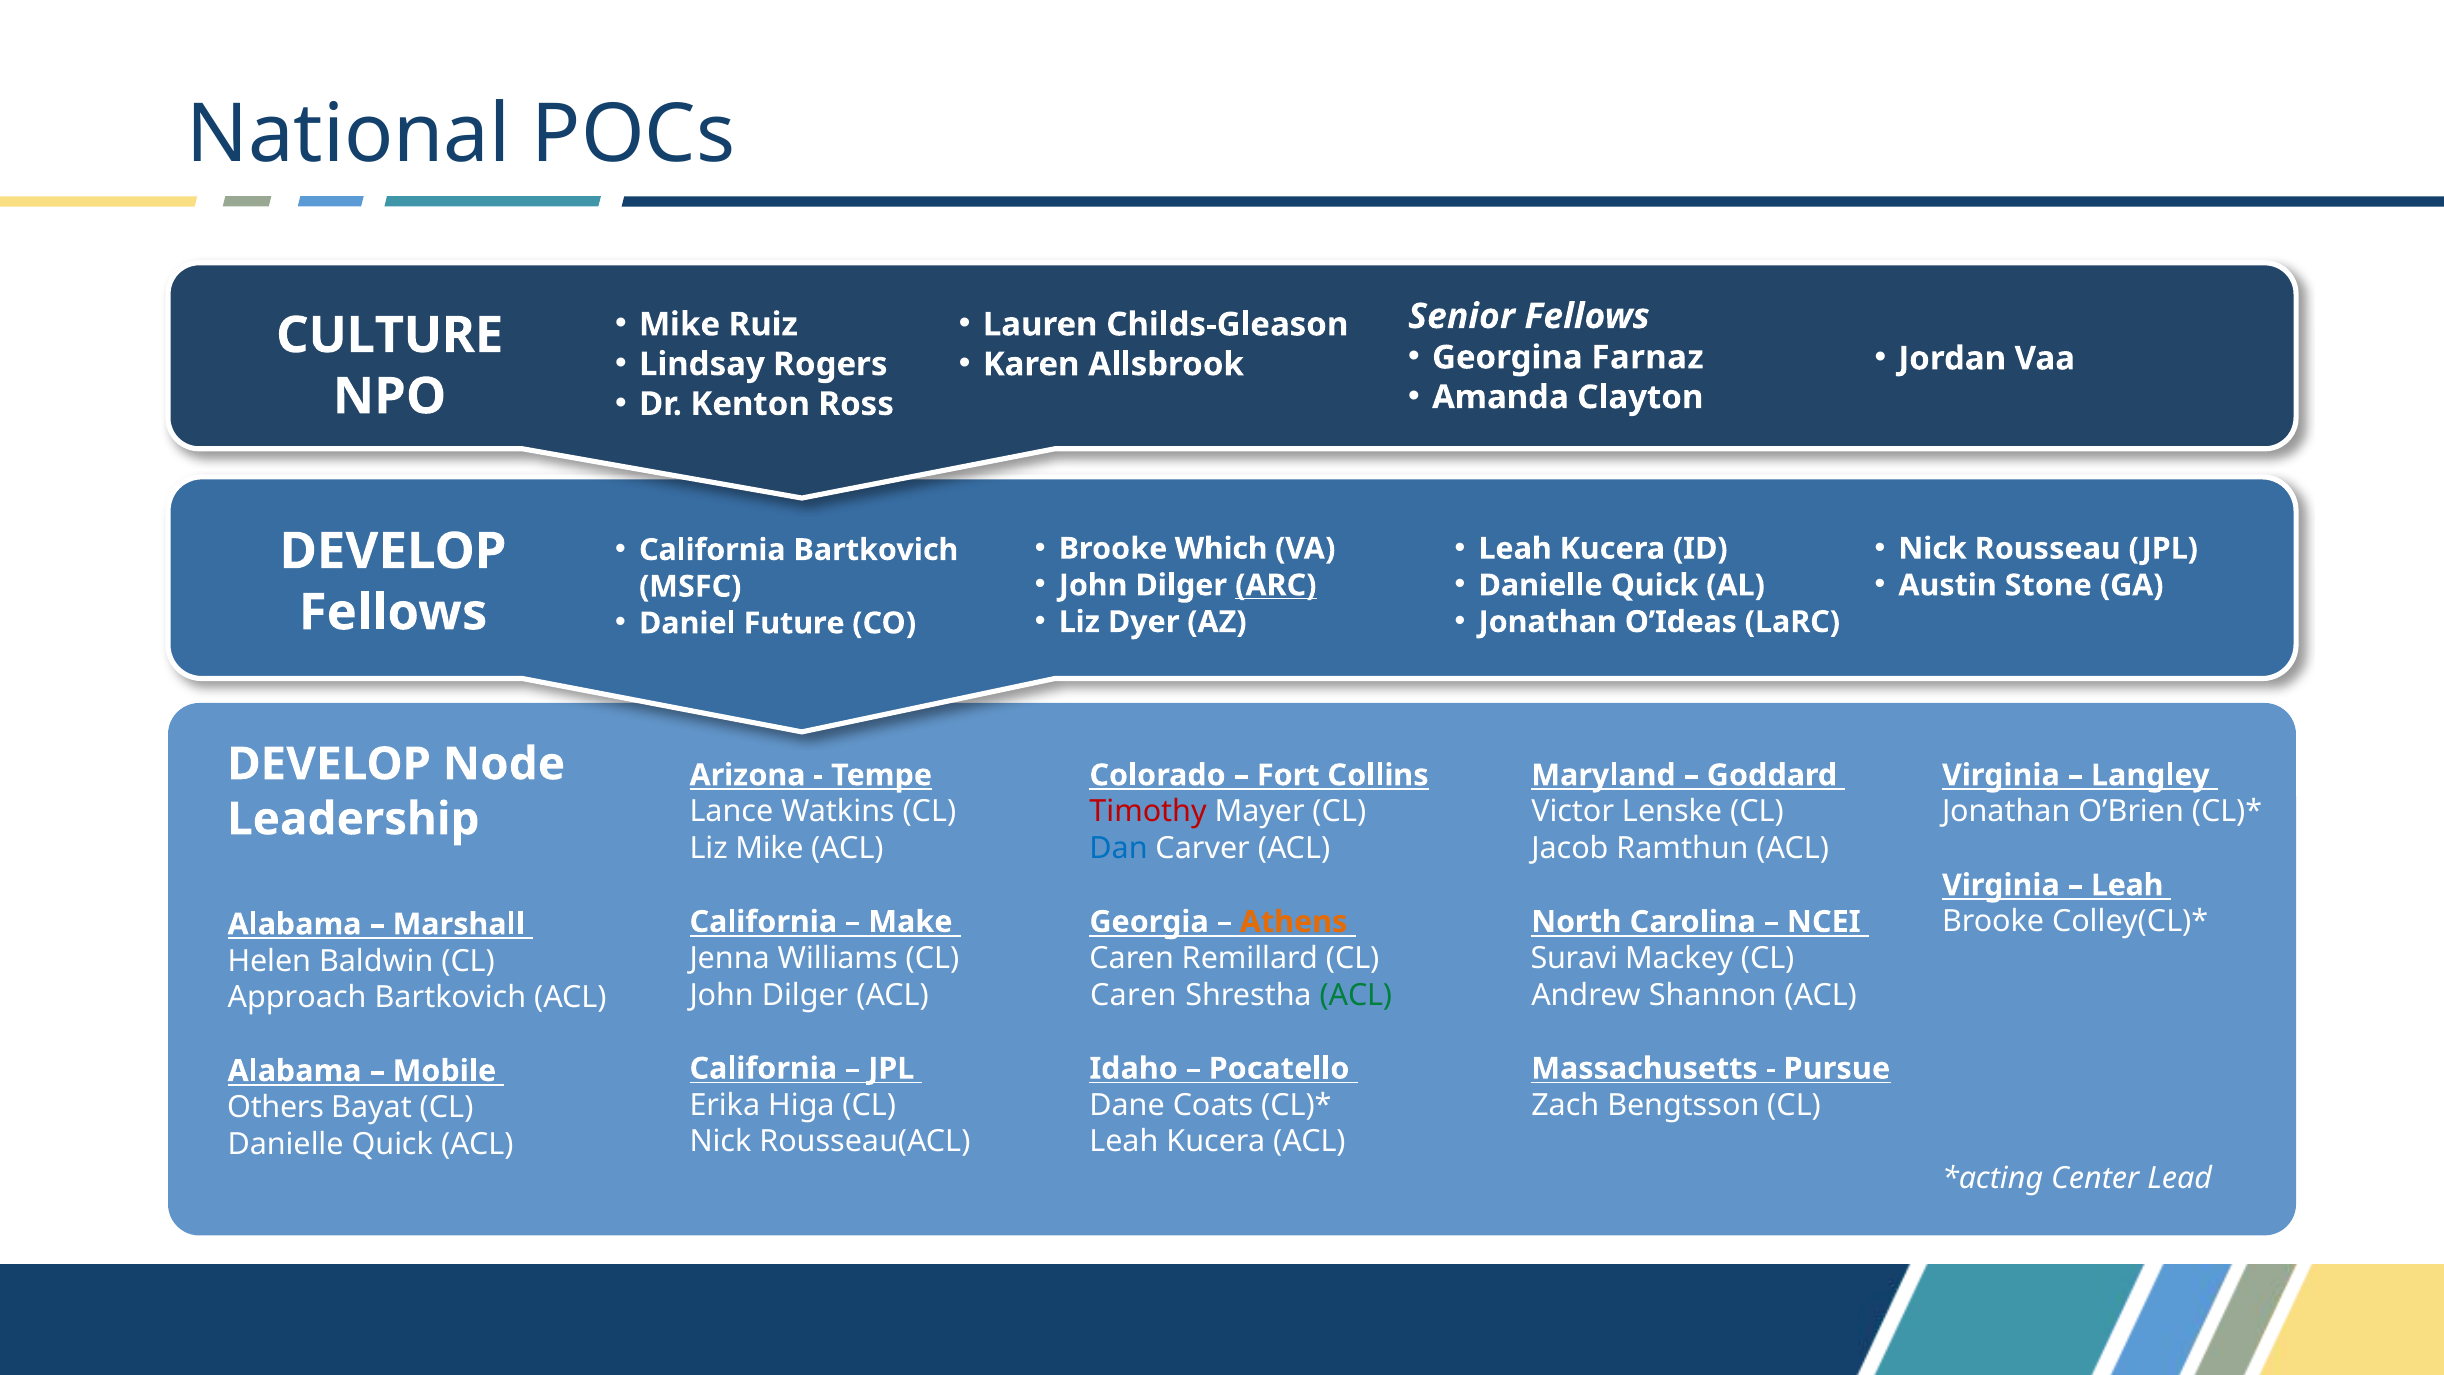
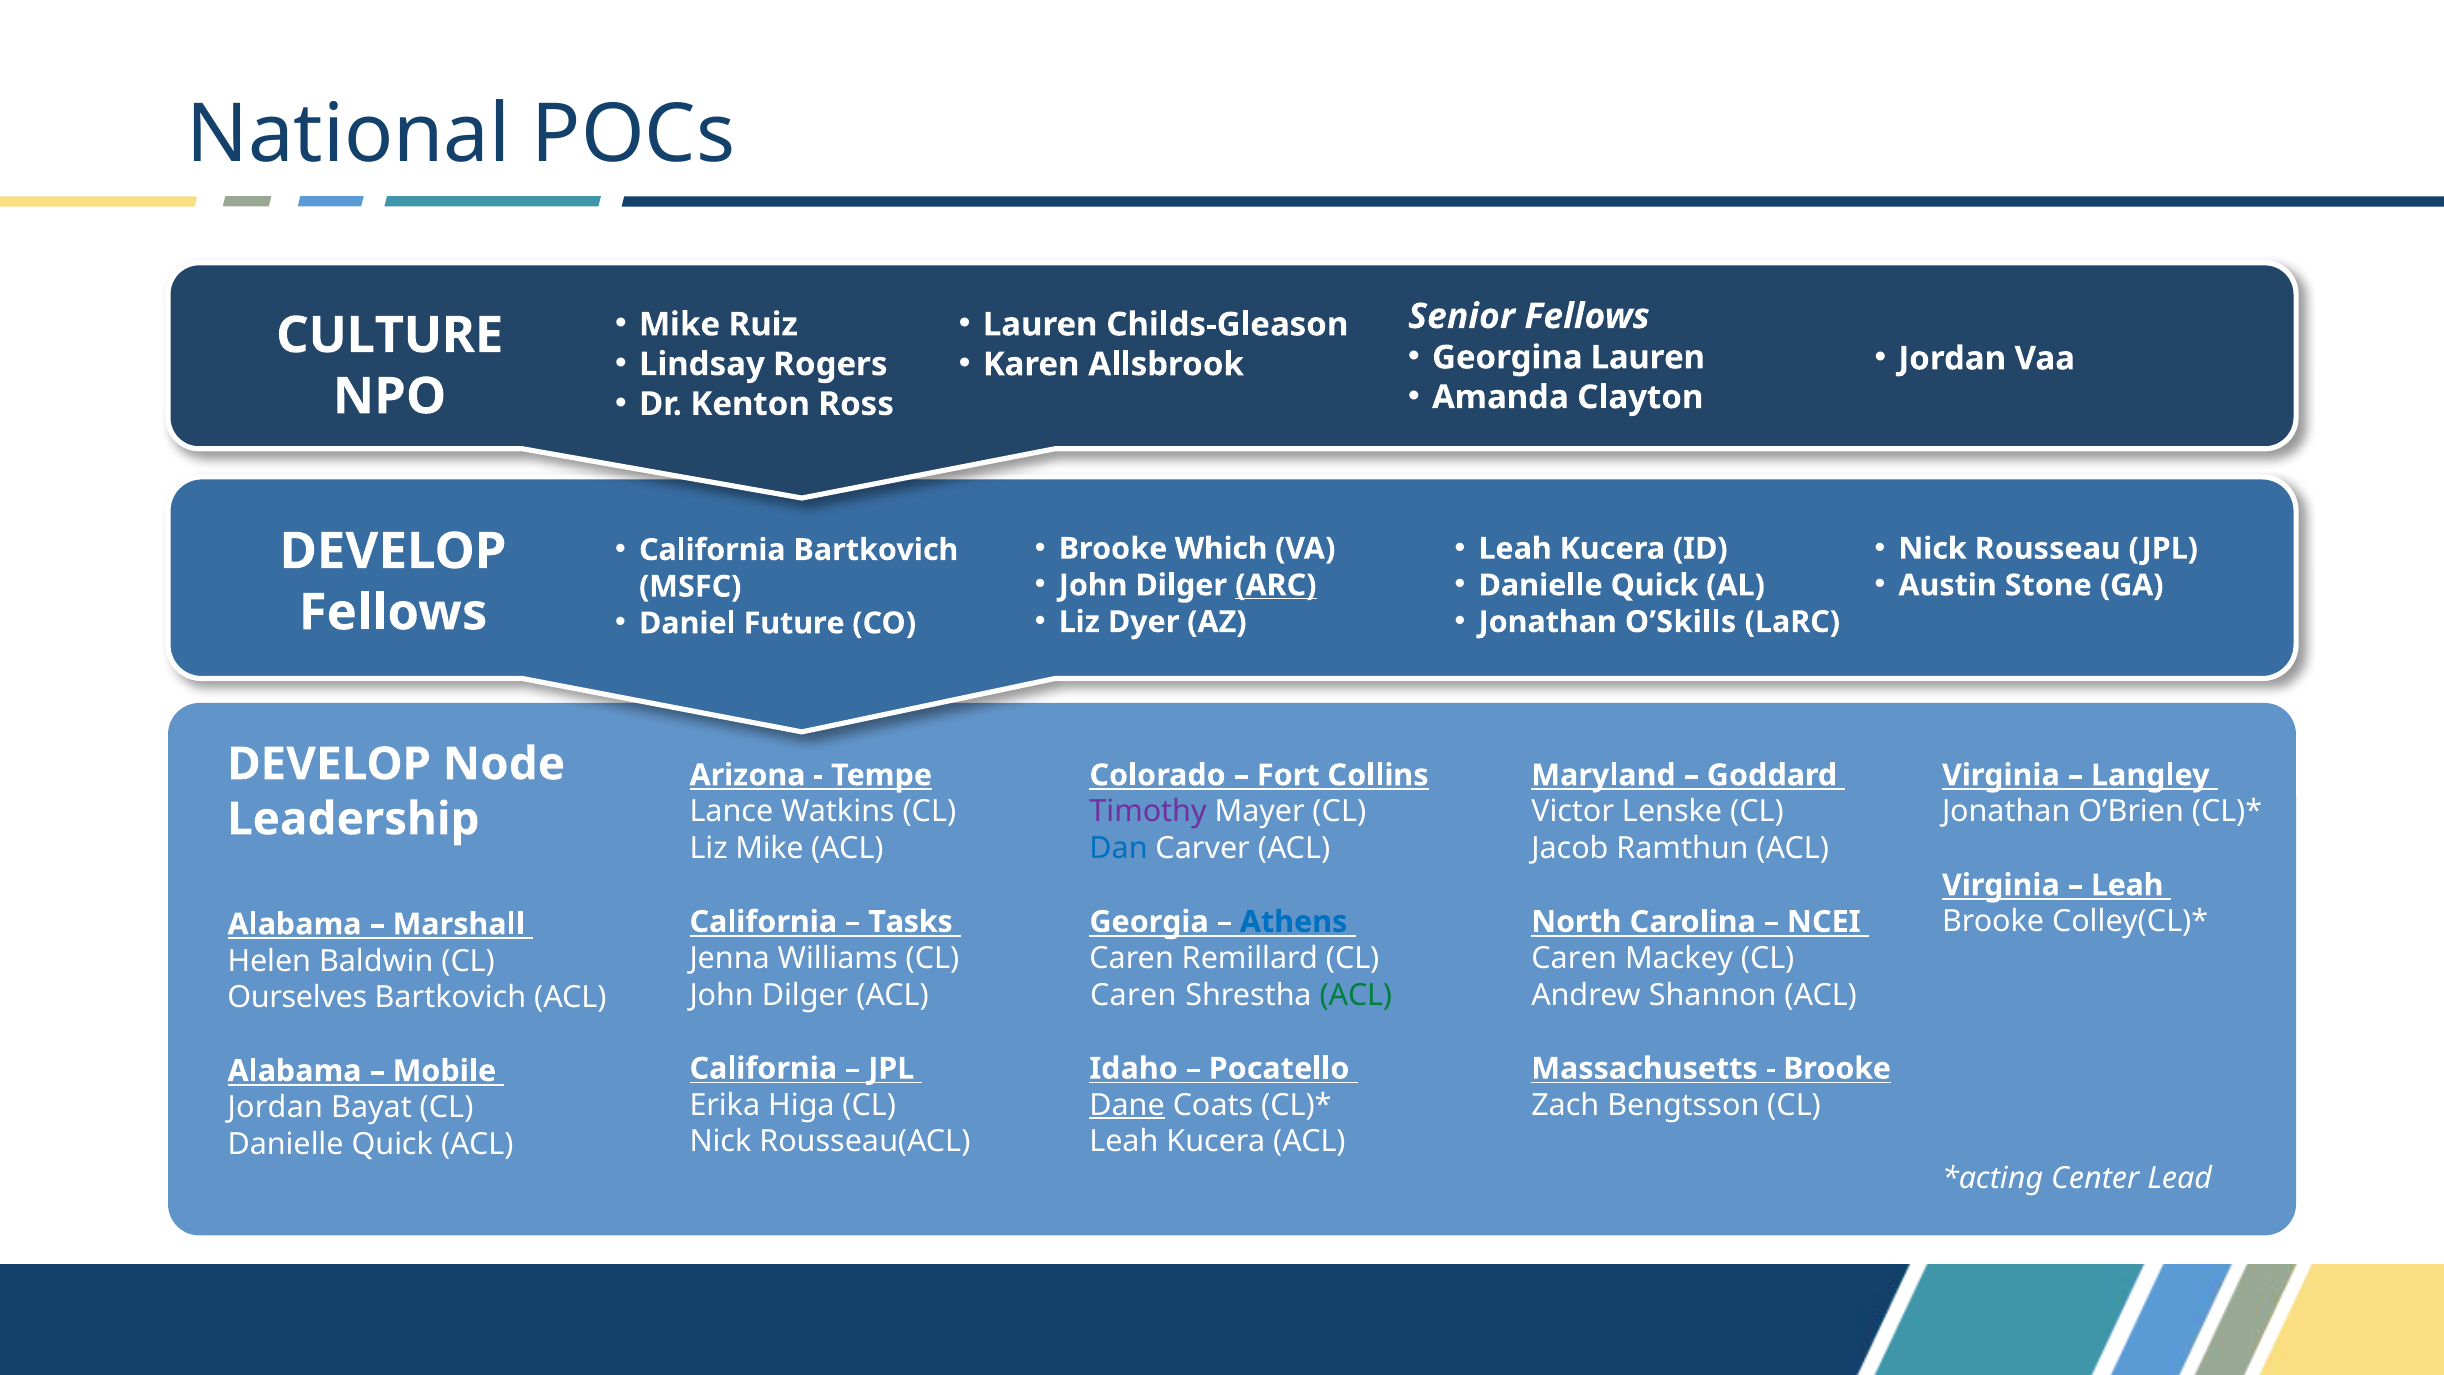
Georgina Farnaz: Farnaz -> Lauren
O’Ideas: O’Ideas -> O’Skills
Timothy colour: red -> purple
Make: Make -> Tasks
Athens colour: orange -> blue
Suravi at (1574, 958): Suravi -> Caren
Approach: Approach -> Ourselves
Pursue at (1837, 1068): Pursue -> Brooke
Dane underline: none -> present
Others at (276, 1107): Others -> Jordan
